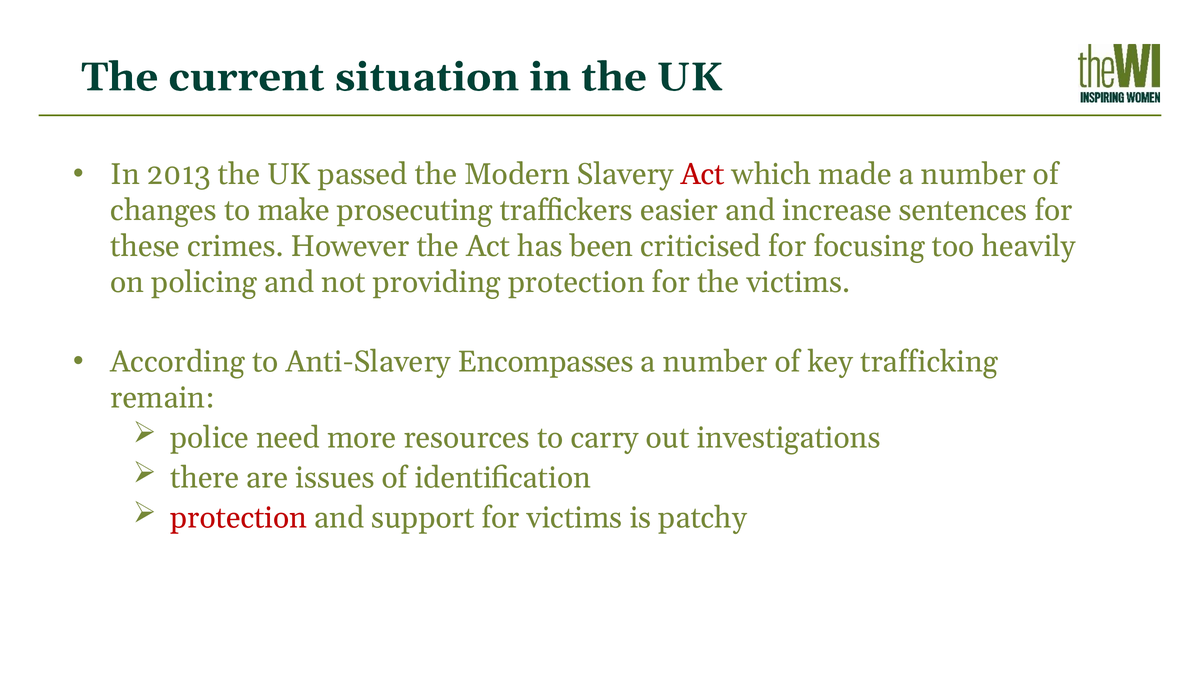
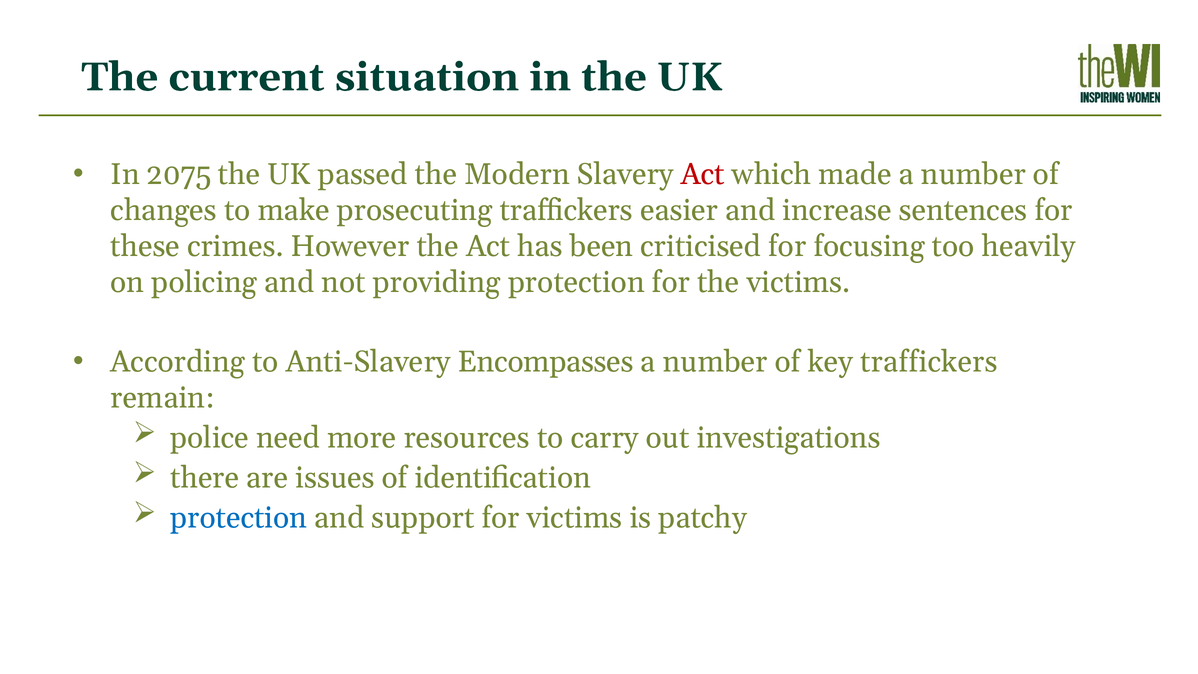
2013: 2013 -> 2075
key trafficking: trafficking -> traffickers
protection at (239, 518) colour: red -> blue
